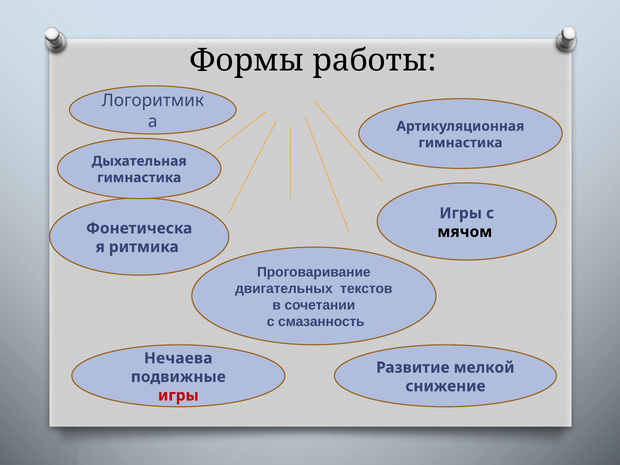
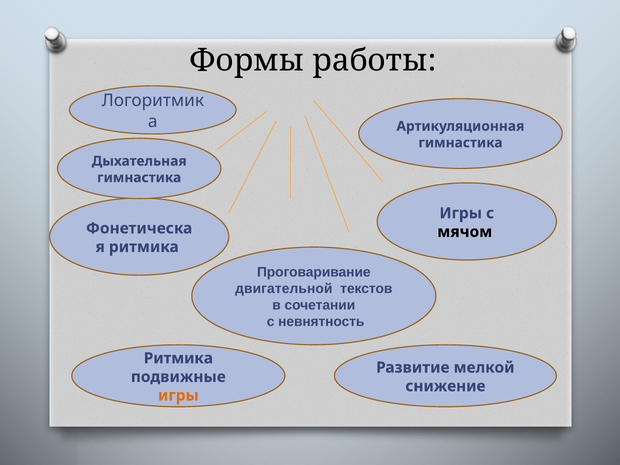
двигательных: двигательных -> двигательной
смазанность: смазанность -> невнятность
Нечаева at (178, 358): Нечаева -> Ритмика
игры at (178, 395) colour: red -> orange
